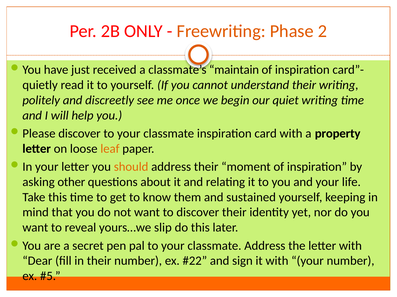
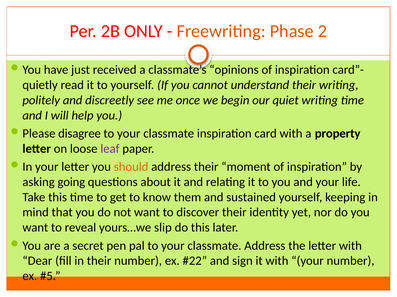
maintain: maintain -> opinions
discover at (80, 134): discover -> disagree
leaf colour: orange -> purple
other: other -> going
